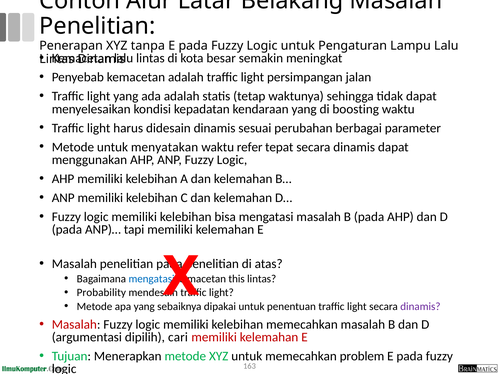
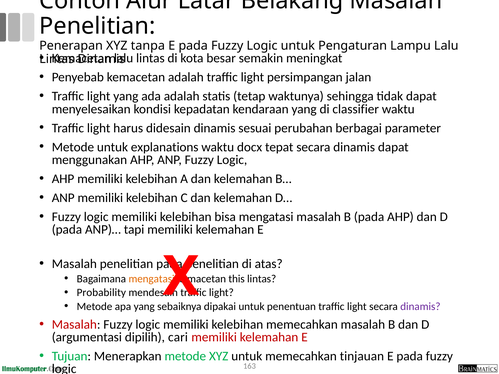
boosting: boosting -> classifier
menyatakan: menyatakan -> explanations
refer: refer -> docx
mengatasi at (152, 279) colour: blue -> orange
problem: problem -> tinjauan
